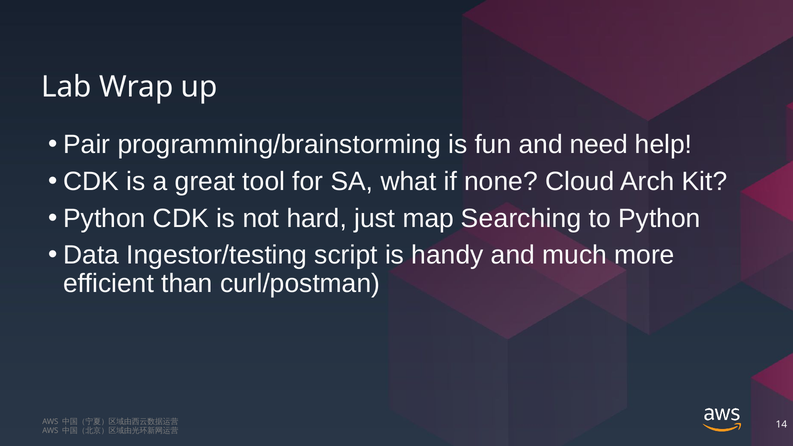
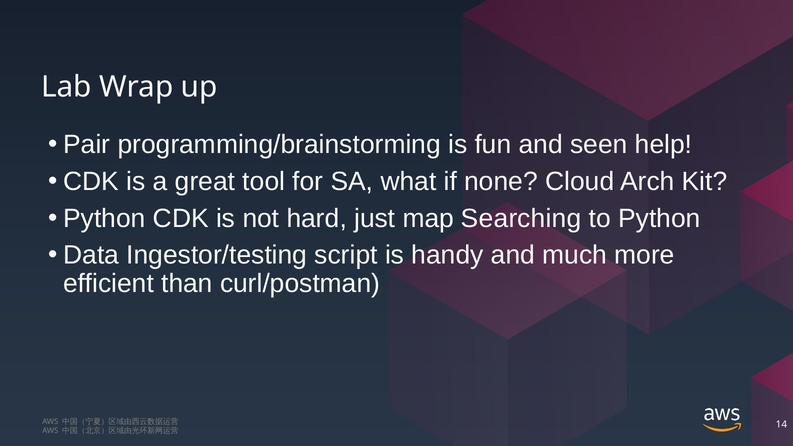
need: need -> seen
